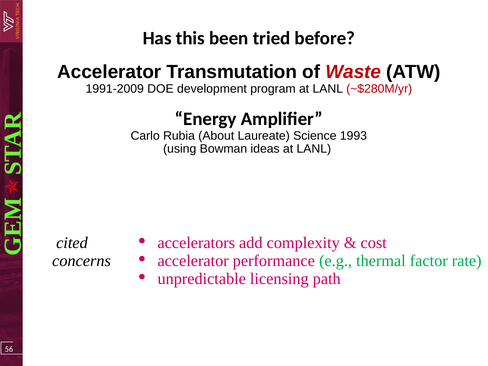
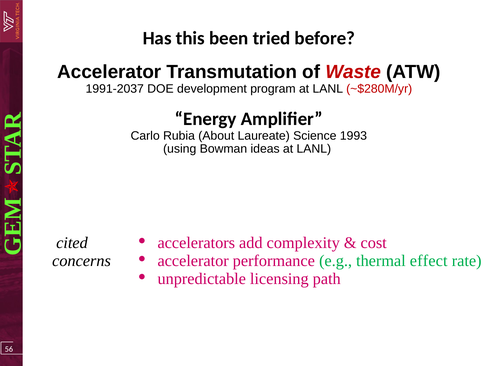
1991-2009: 1991-2009 -> 1991-2037
factor: factor -> effect
